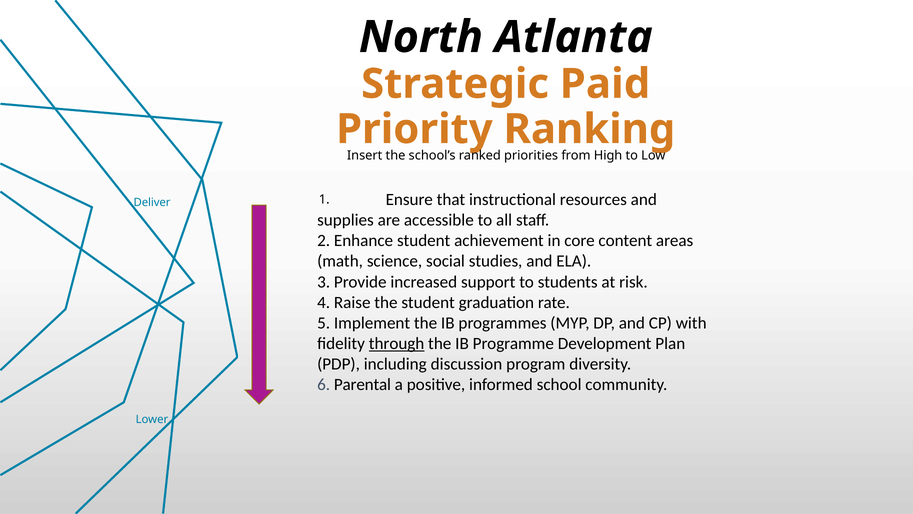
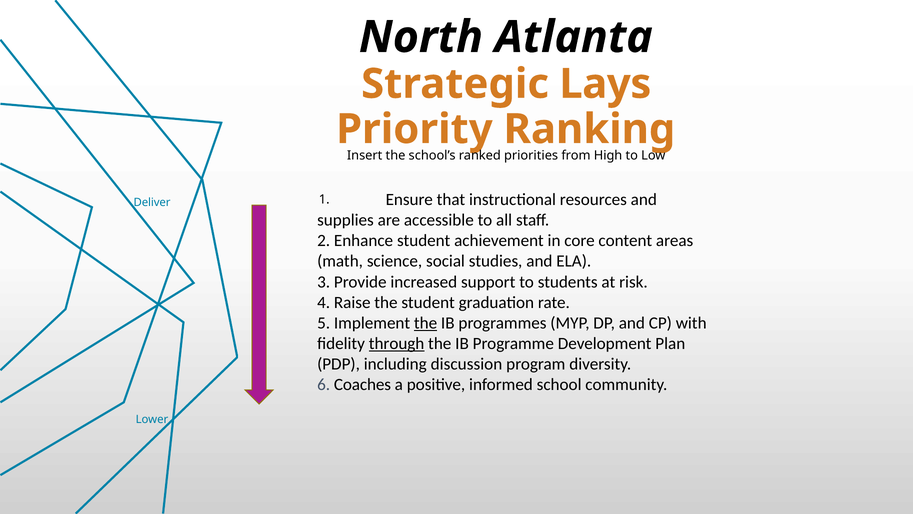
Paid: Paid -> Lays
the at (426, 323) underline: none -> present
Parental: Parental -> Coaches
